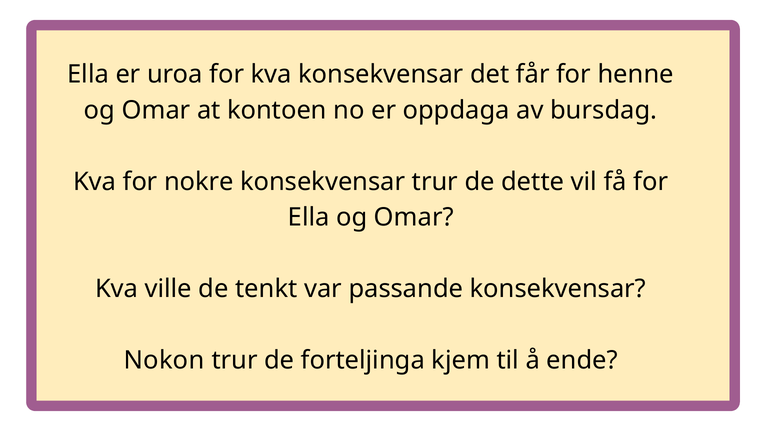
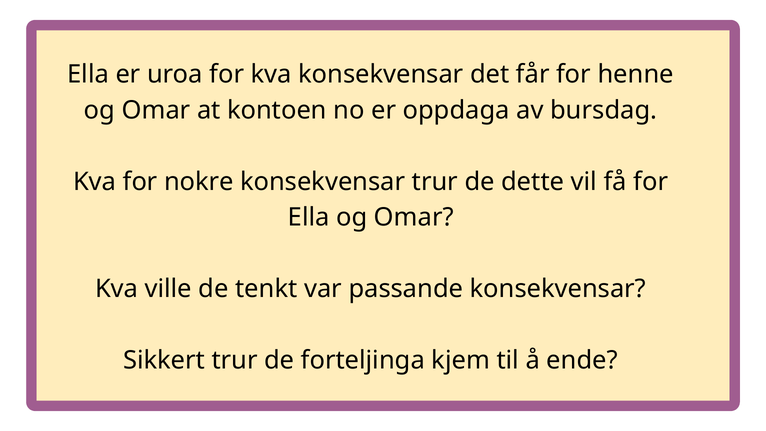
Nokon: Nokon -> Sikkert
